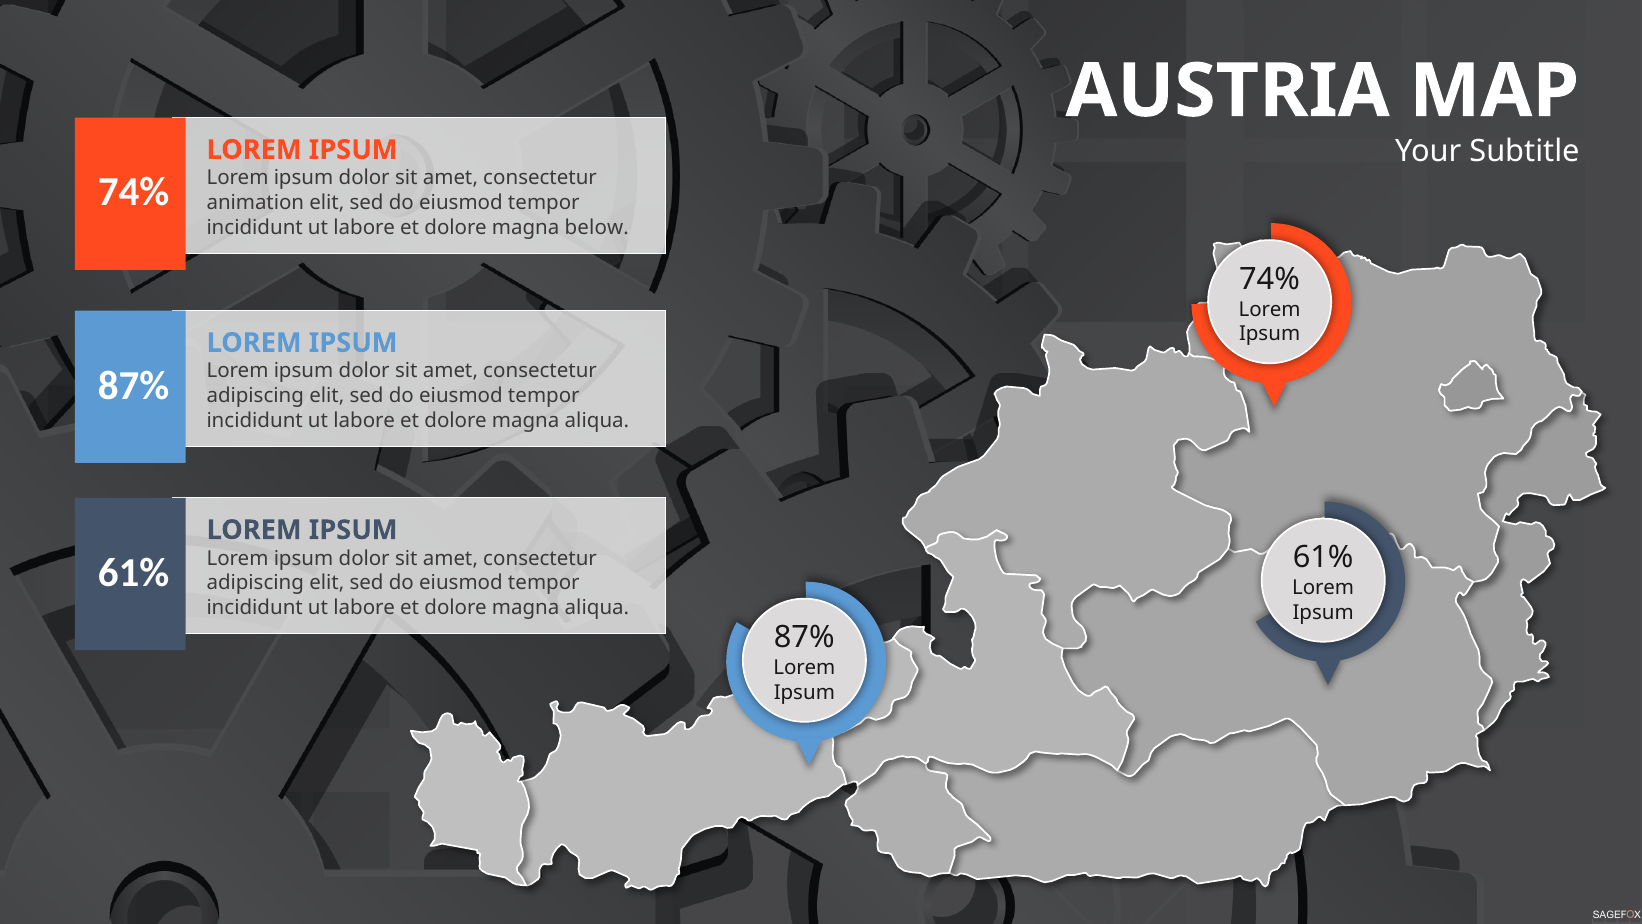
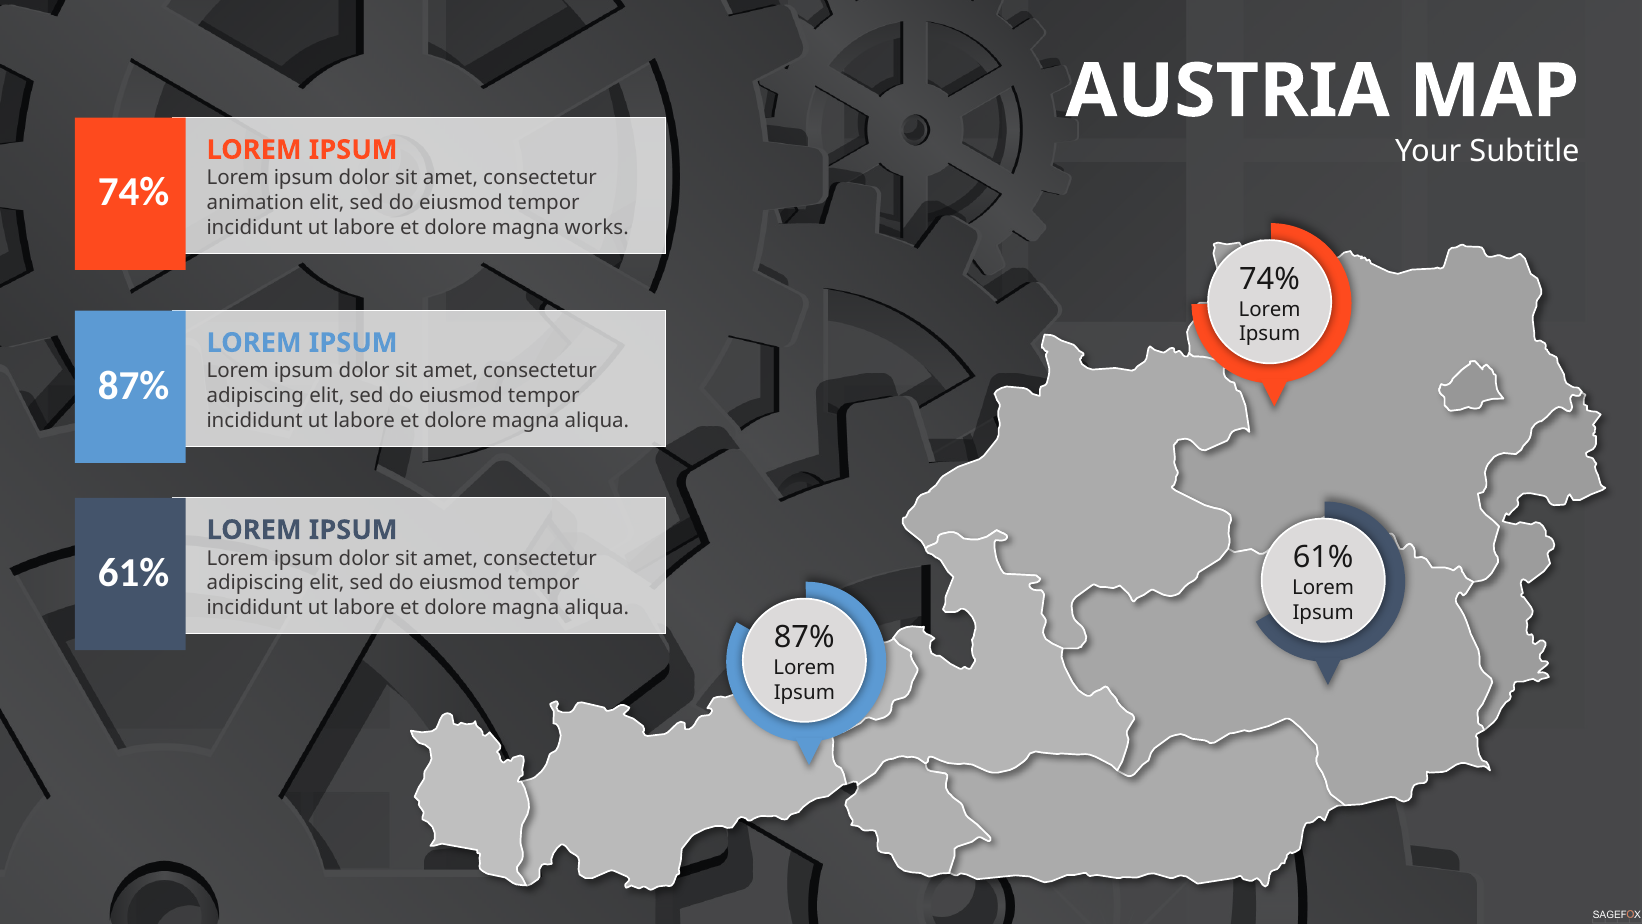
below: below -> works
